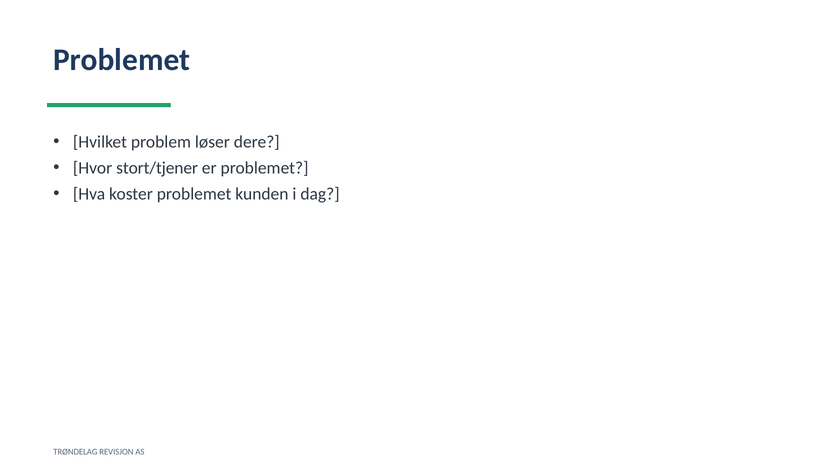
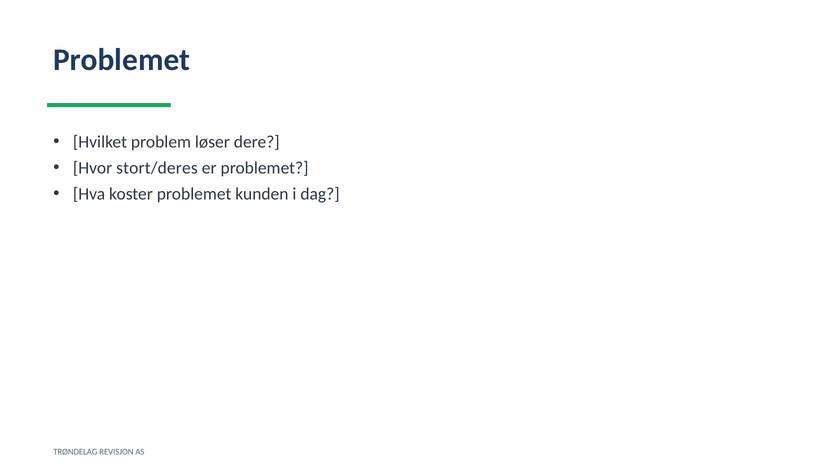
stort/tjener: stort/tjener -> stort/deres
